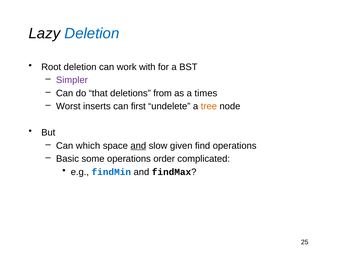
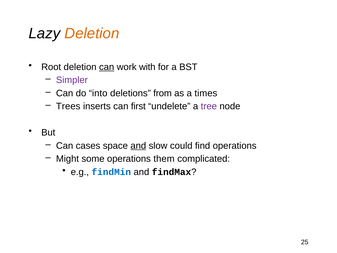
Deletion at (92, 33) colour: blue -> orange
can at (107, 67) underline: none -> present
that: that -> into
Worst: Worst -> Trees
tree colour: orange -> purple
which: which -> cases
given: given -> could
Basic: Basic -> Might
order: order -> them
